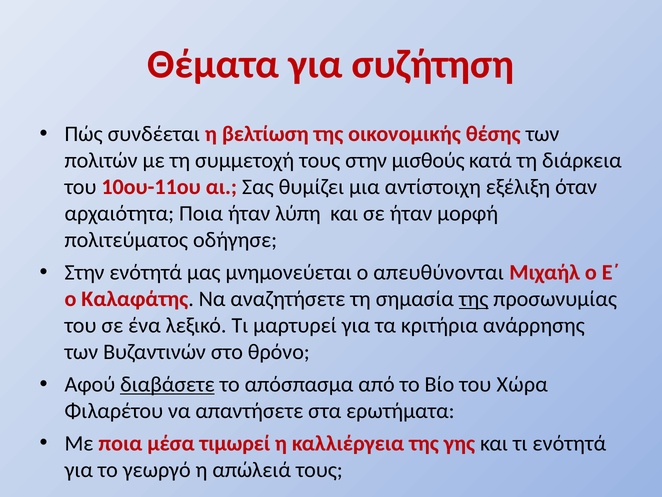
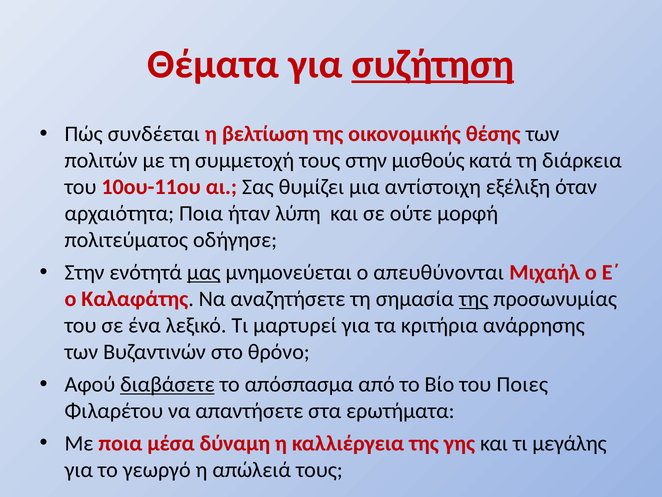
συζήτηση underline: none -> present
σε ήταν: ήταν -> ούτε
μας underline: none -> present
Χώρα: Χώρα -> Ποιες
τιμωρεί: τιμωρεί -> δύναμη
τι ενότητά: ενότητά -> μεγάλης
